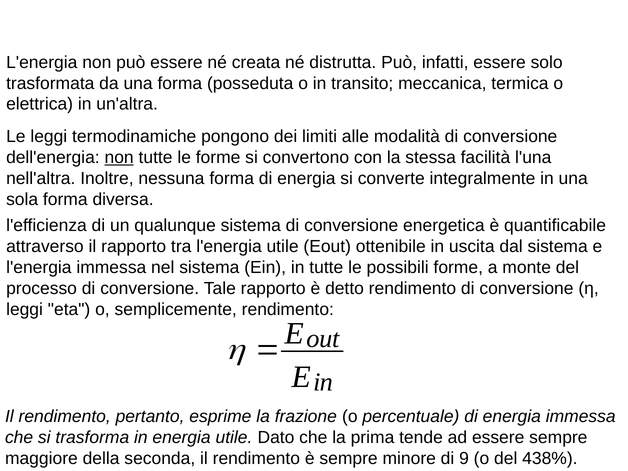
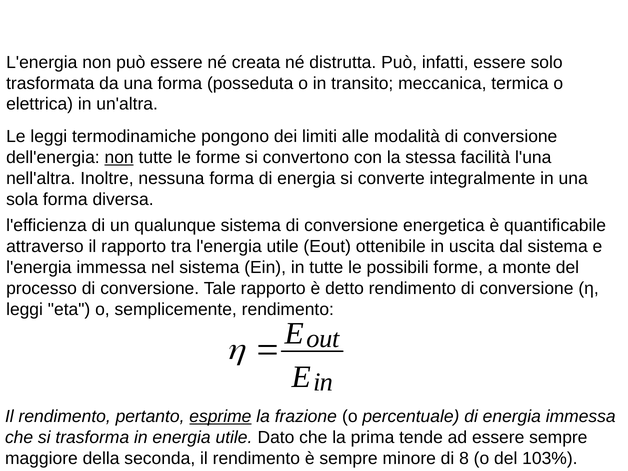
esprime underline: none -> present
9: 9 -> 8
438%: 438% -> 103%
